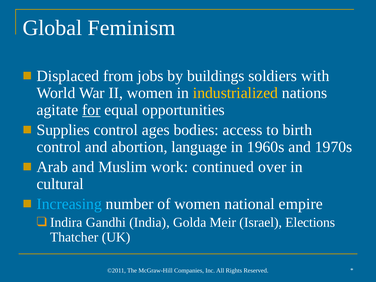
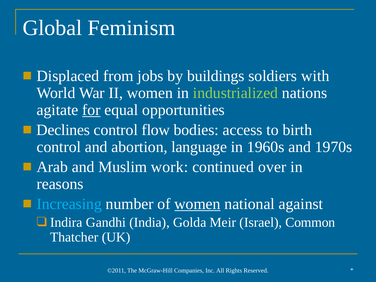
industrialized colour: yellow -> light green
Supplies: Supplies -> Declines
ages: ages -> flow
cultural: cultural -> reasons
women at (197, 204) underline: none -> present
empire: empire -> against
Elections: Elections -> Common
